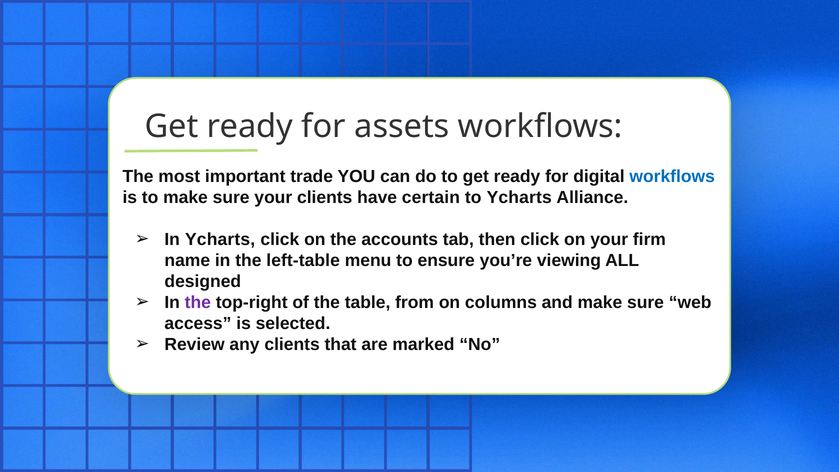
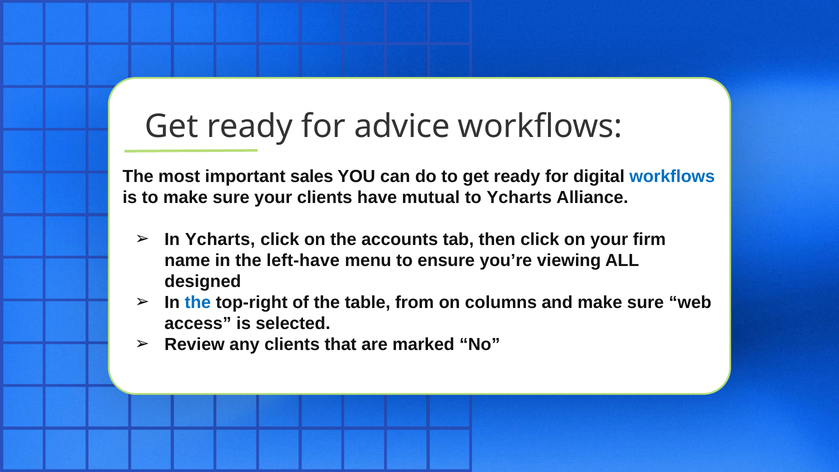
assets: assets -> advice
trade: trade -> sales
certain: certain -> mutual
left-table: left-table -> left-have
the at (198, 302) colour: purple -> blue
